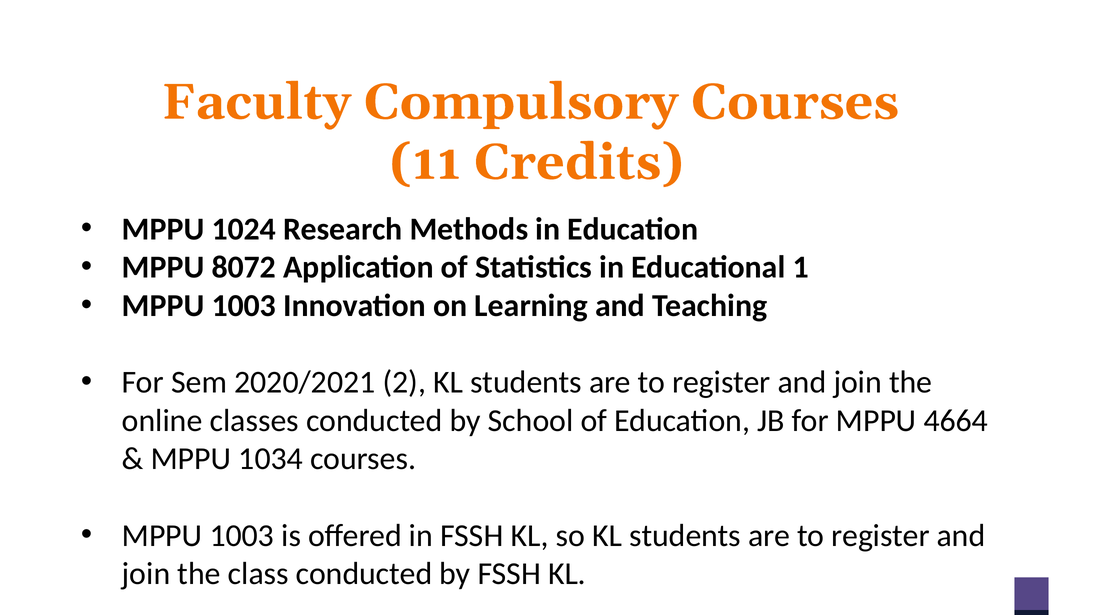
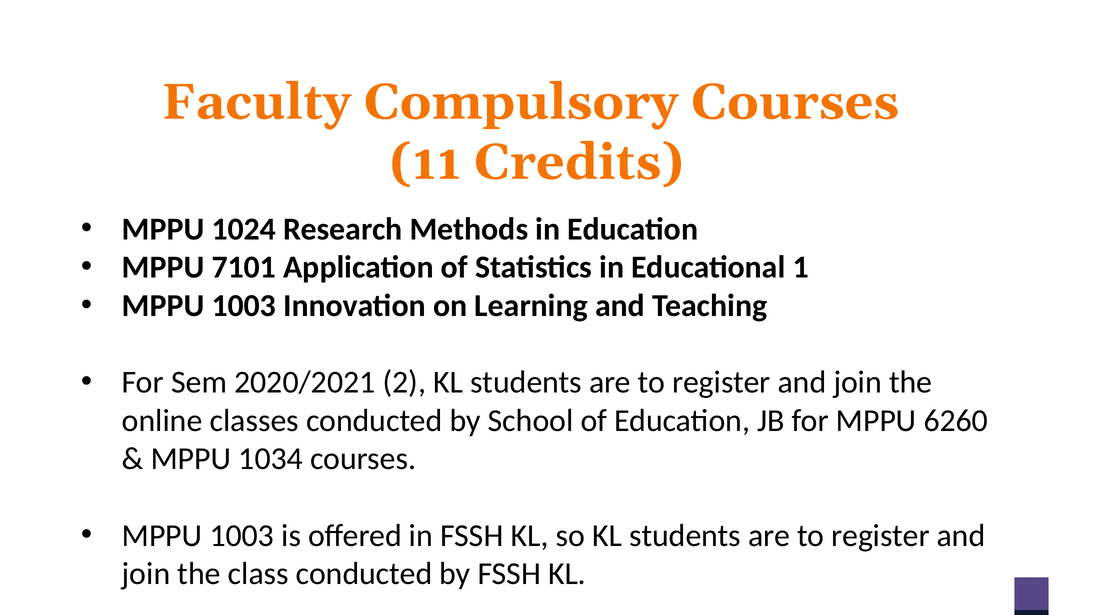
8072: 8072 -> 7101
4664: 4664 -> 6260
